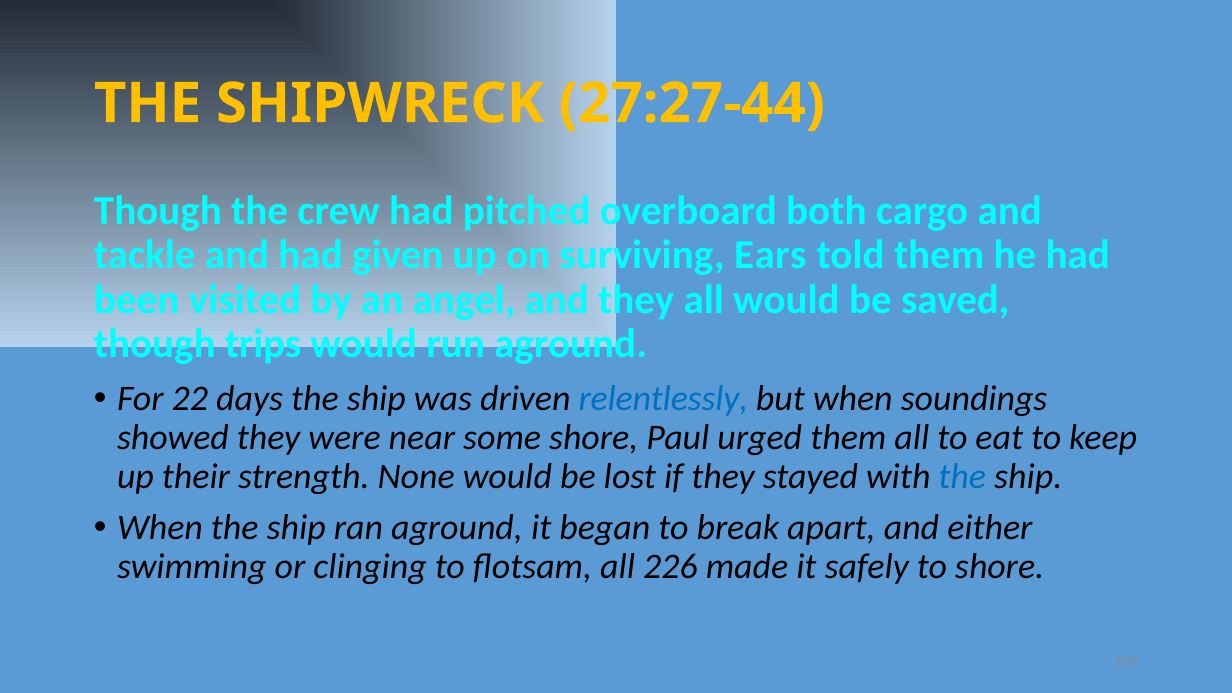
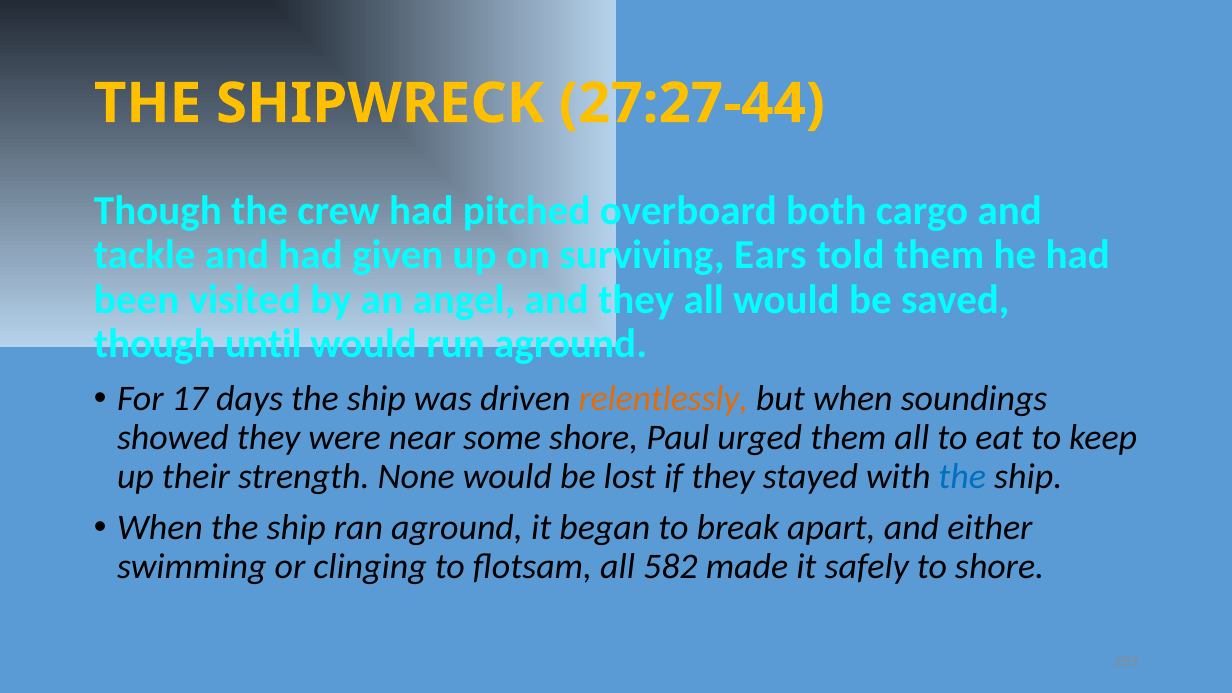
trips: trips -> until
22: 22 -> 17
relentlessly colour: blue -> orange
226: 226 -> 582
